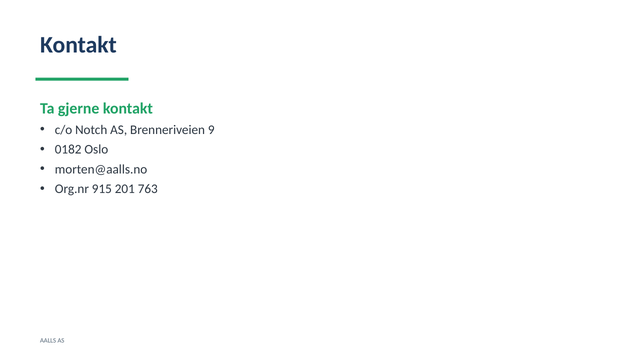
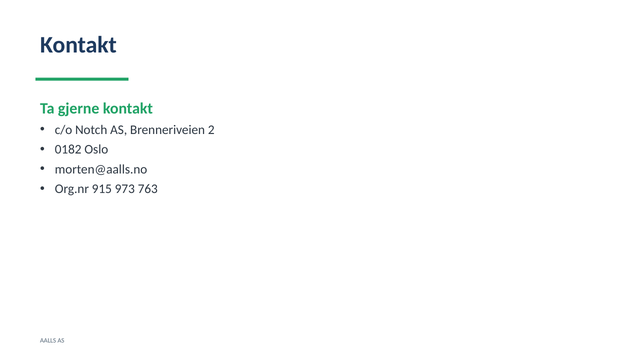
9: 9 -> 2
201: 201 -> 973
